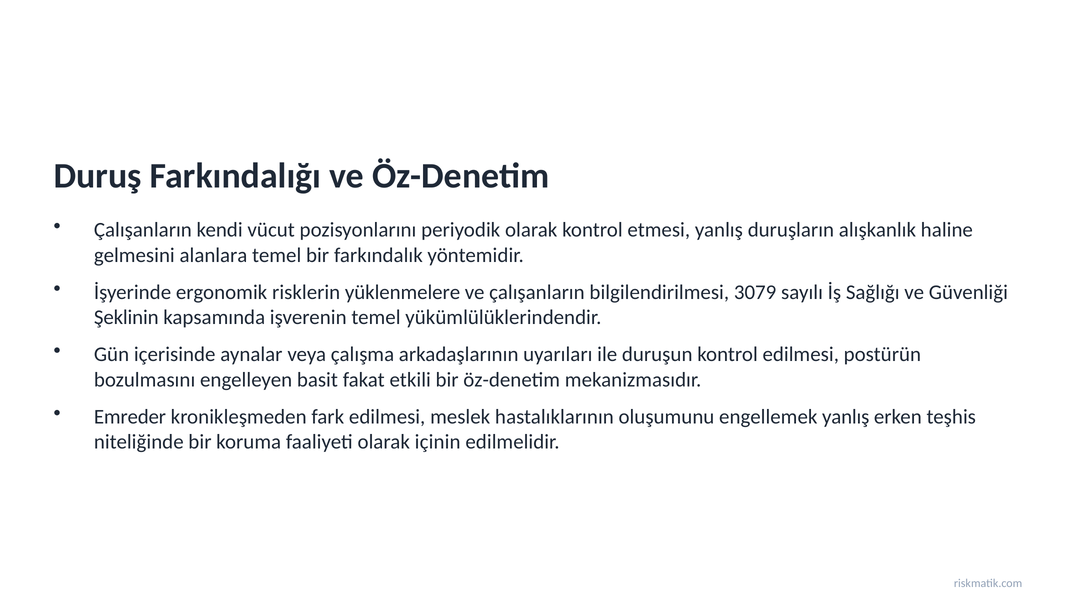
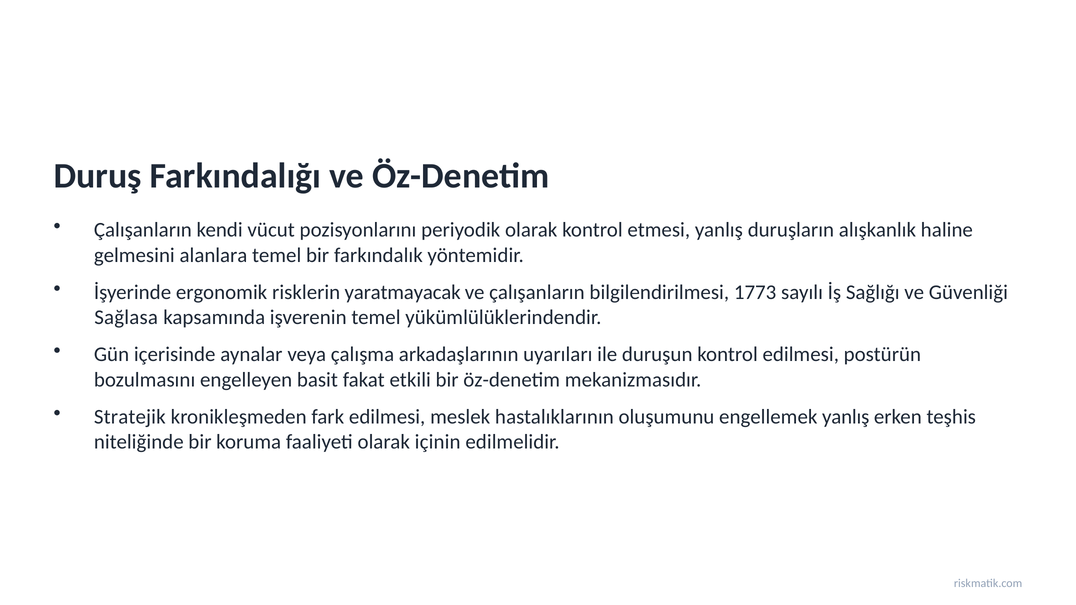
yüklenmelere: yüklenmelere -> yaratmayacak
3079: 3079 -> 1773
Şeklinin: Şeklinin -> Sağlasa
Emreder: Emreder -> Stratejik
